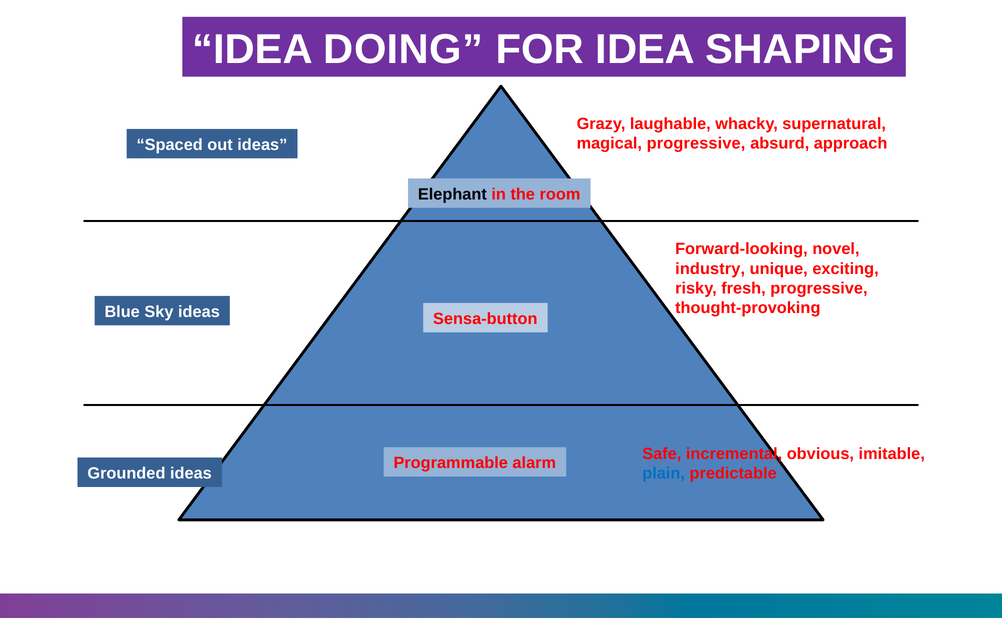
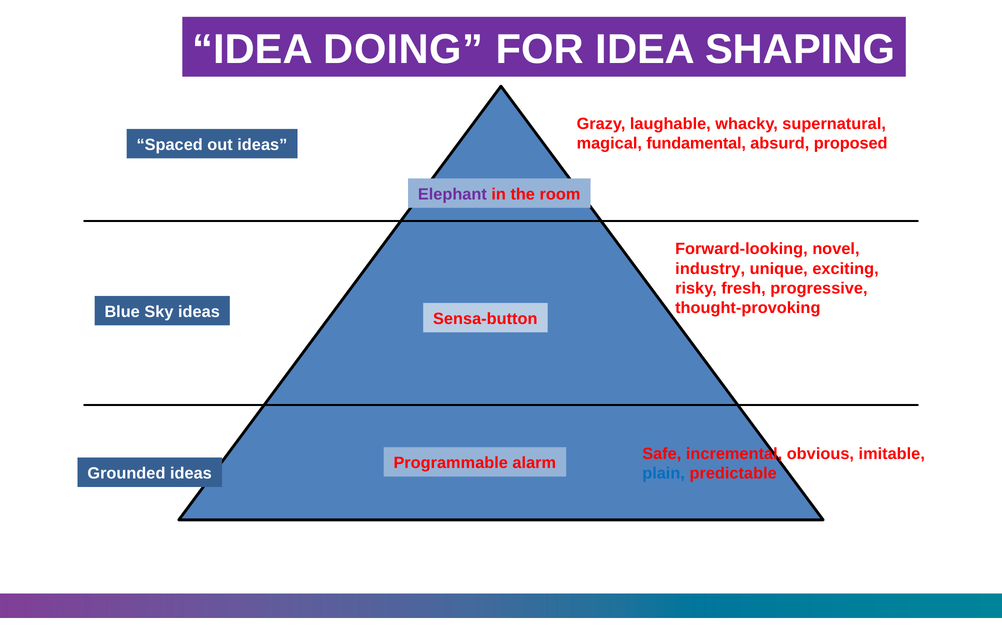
magical progressive: progressive -> fundamental
approach: approach -> proposed
Elephant colour: black -> purple
